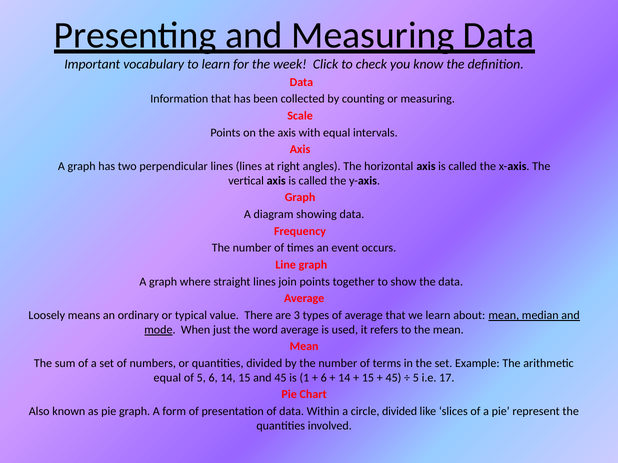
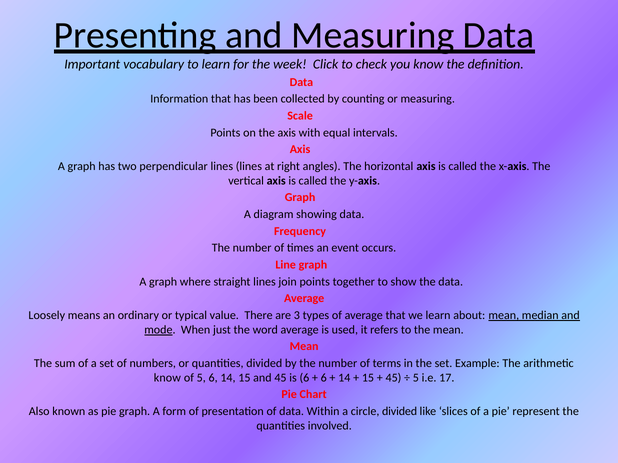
equal at (167, 378): equal -> know
is 1: 1 -> 6
